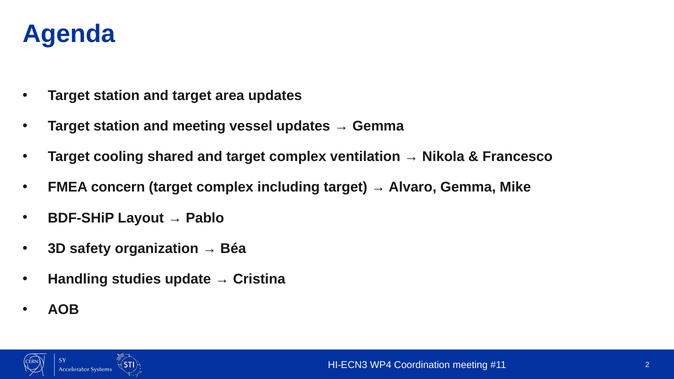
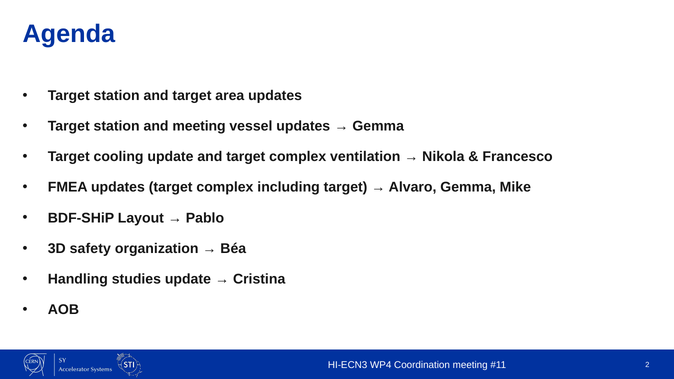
cooling shared: shared -> update
FMEA concern: concern -> updates
